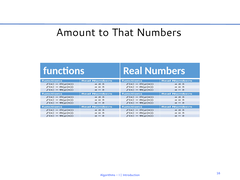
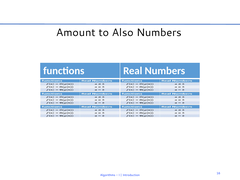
That: That -> Also
